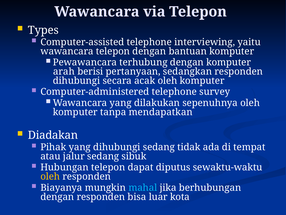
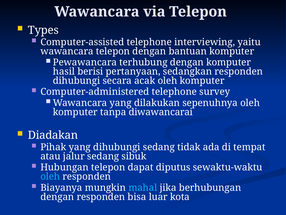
arah: arah -> hasil
mendapatkan: mendapatkan -> diwawancarai
oleh at (50, 176) colour: yellow -> light blue
